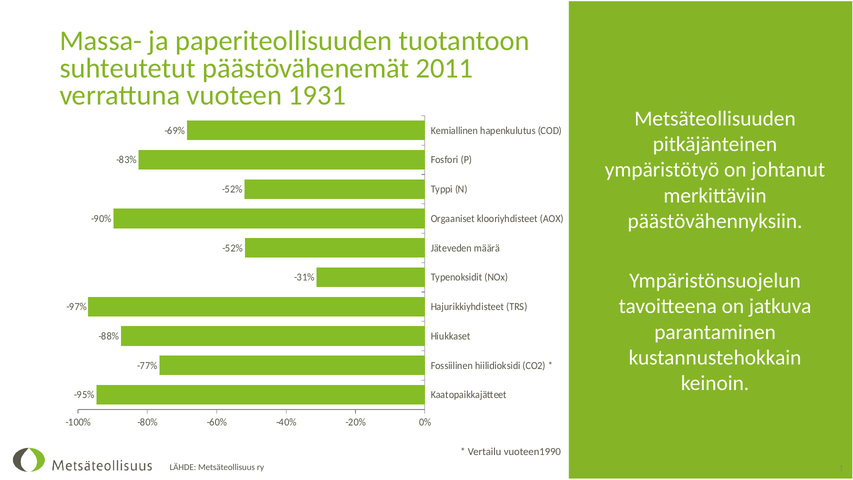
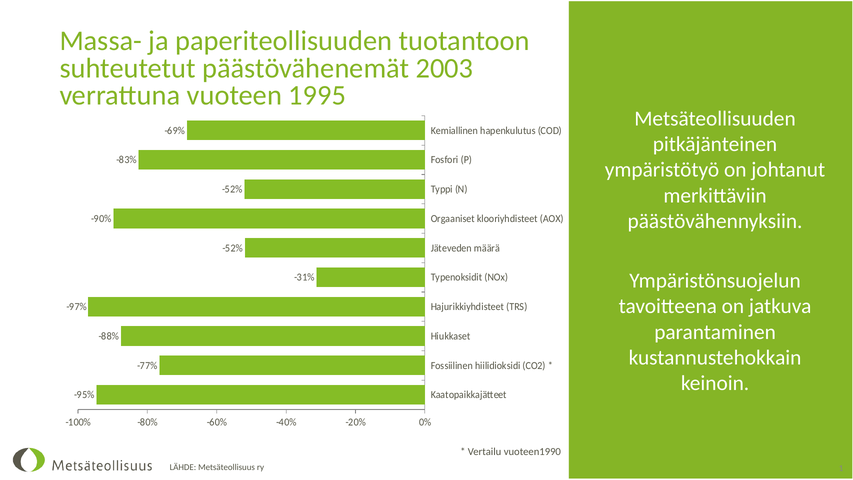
2011: 2011 -> 2003
1931: 1931 -> 1995
